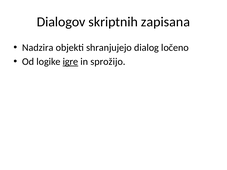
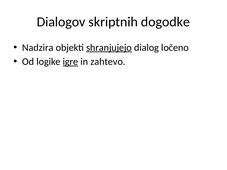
zapisana: zapisana -> dogodke
shranjujejo underline: none -> present
sprožijo: sprožijo -> zahtevo
